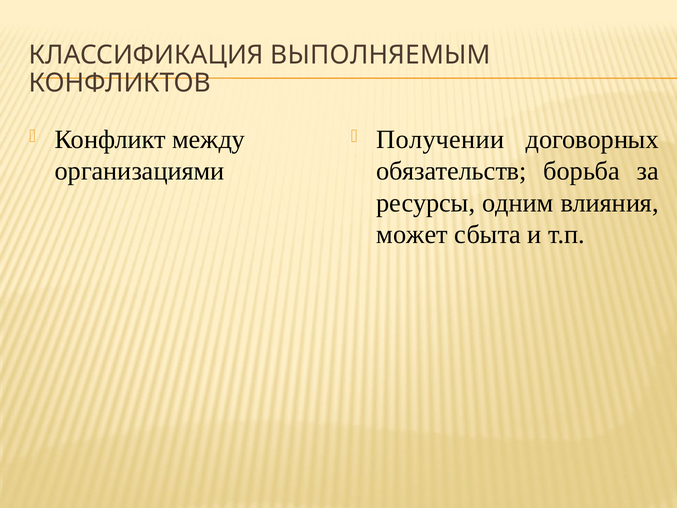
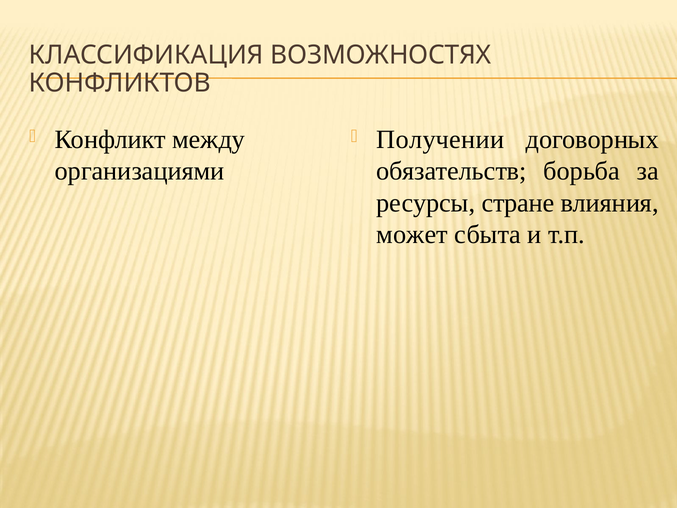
ВЫПОЛНЯЕМЫМ: ВЫПОЛНЯЕМЫМ -> ВОЗМОЖНОСТЯХ
одним: одним -> стране
